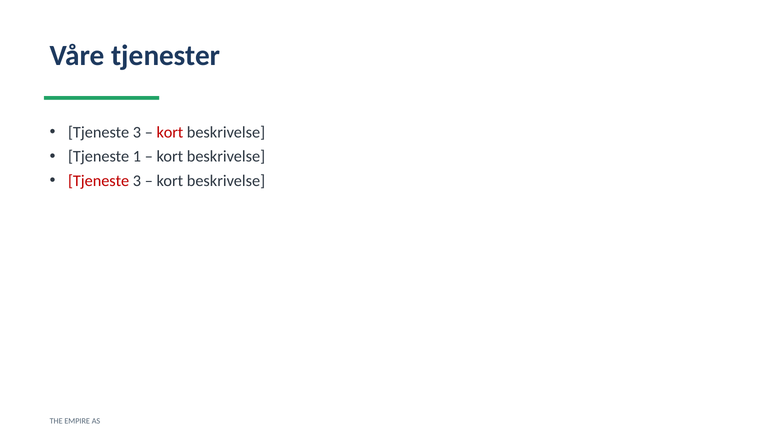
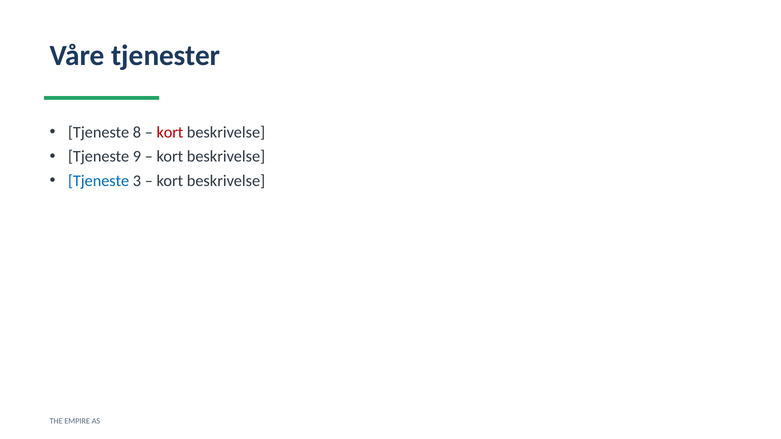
3 at (137, 132): 3 -> 8
1: 1 -> 9
Tjeneste at (99, 181) colour: red -> blue
